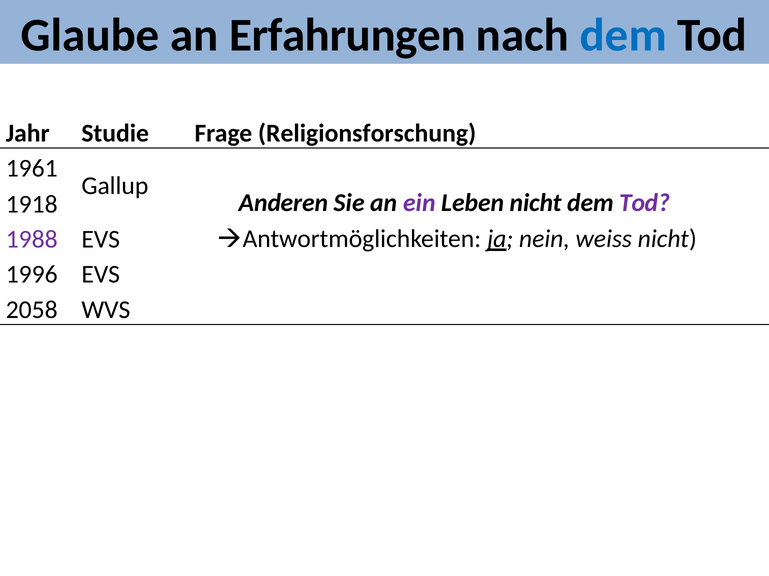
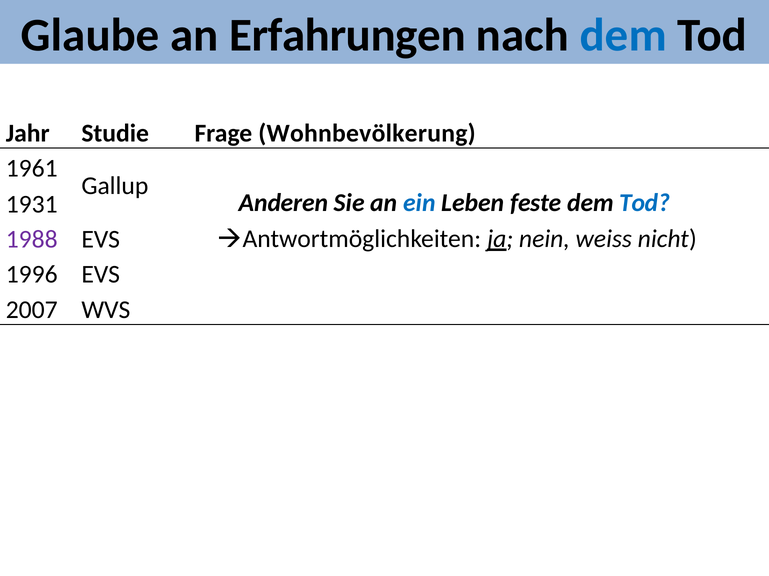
Religionsforschung: Religionsforschung -> Wohnbevölkerung
ein colour: purple -> blue
Leben nicht: nicht -> feste
Tod at (645, 203) colour: purple -> blue
1918: 1918 -> 1931
2058: 2058 -> 2007
